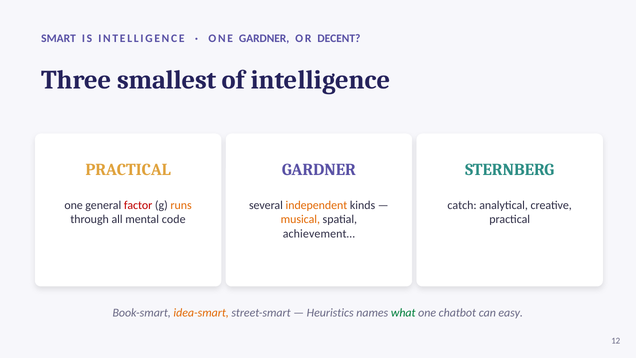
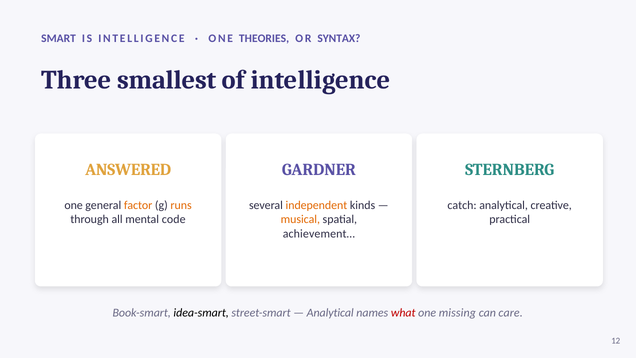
ONE GARDNER: GARDNER -> THEORIES
DECENT: DECENT -> SYNTAX
PRACTICAL at (128, 170): PRACTICAL -> ANSWERED
factor colour: red -> orange
idea-smart colour: orange -> black
Heuristics at (330, 312): Heuristics -> Analytical
what colour: green -> red
chatbot: chatbot -> missing
easy: easy -> care
